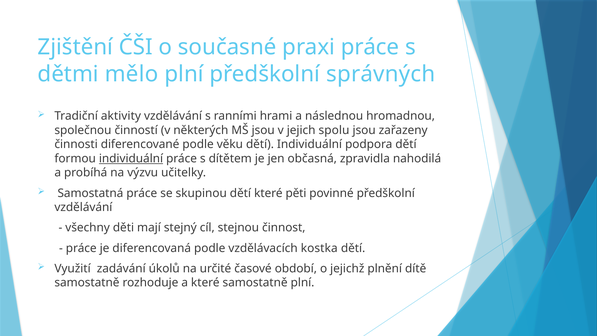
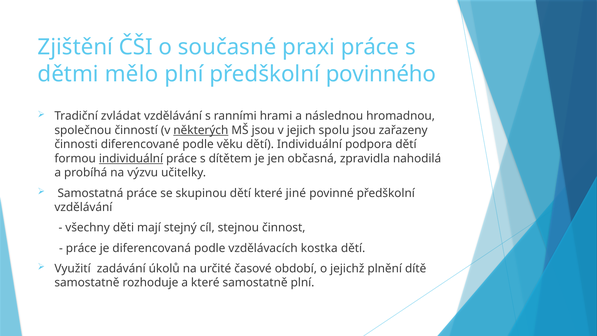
správných: správných -> povinného
aktivity: aktivity -> zvládat
některých underline: none -> present
pěti: pěti -> jiné
